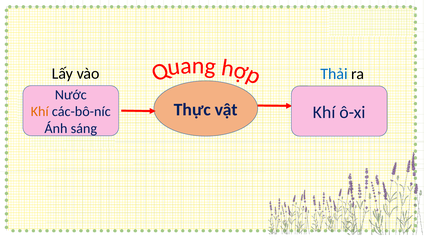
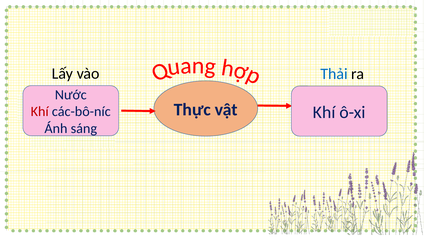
Khí at (40, 112) colour: orange -> red
